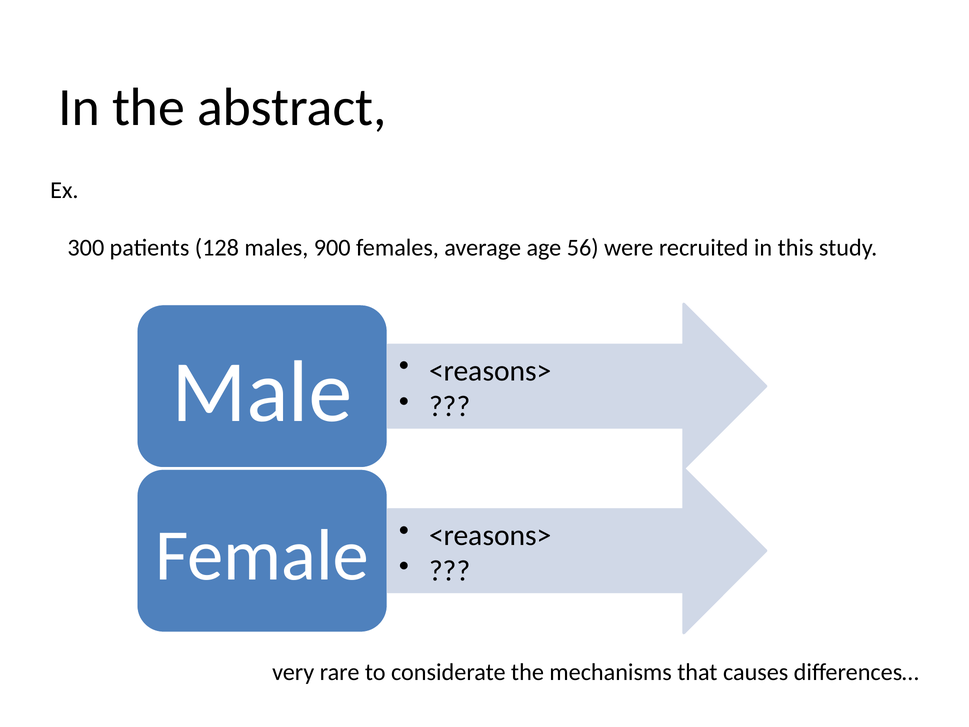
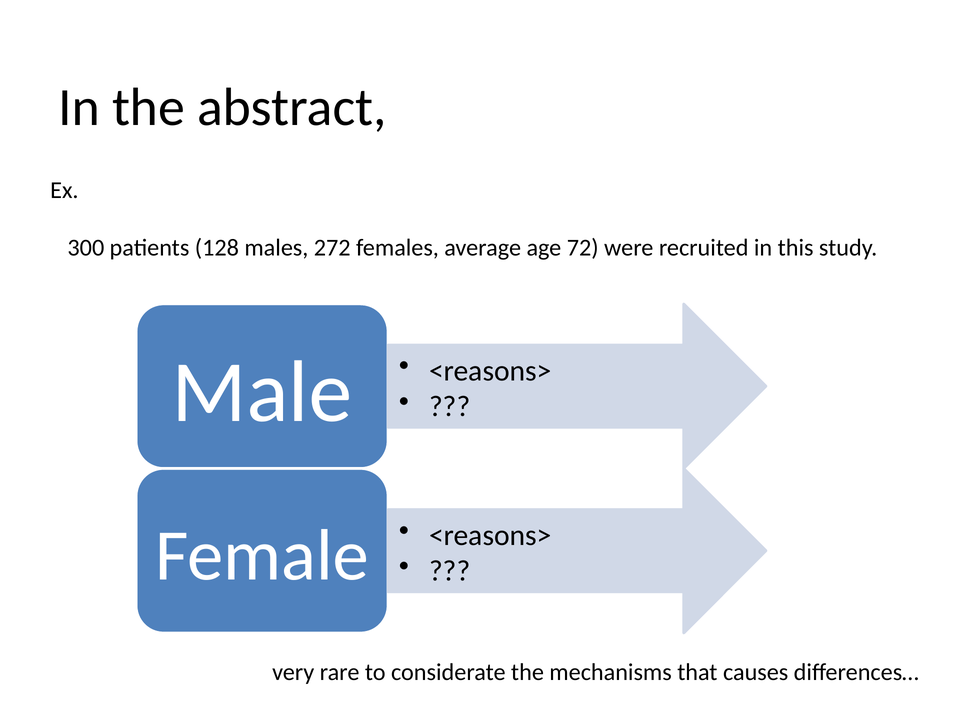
900: 900 -> 272
56: 56 -> 72
